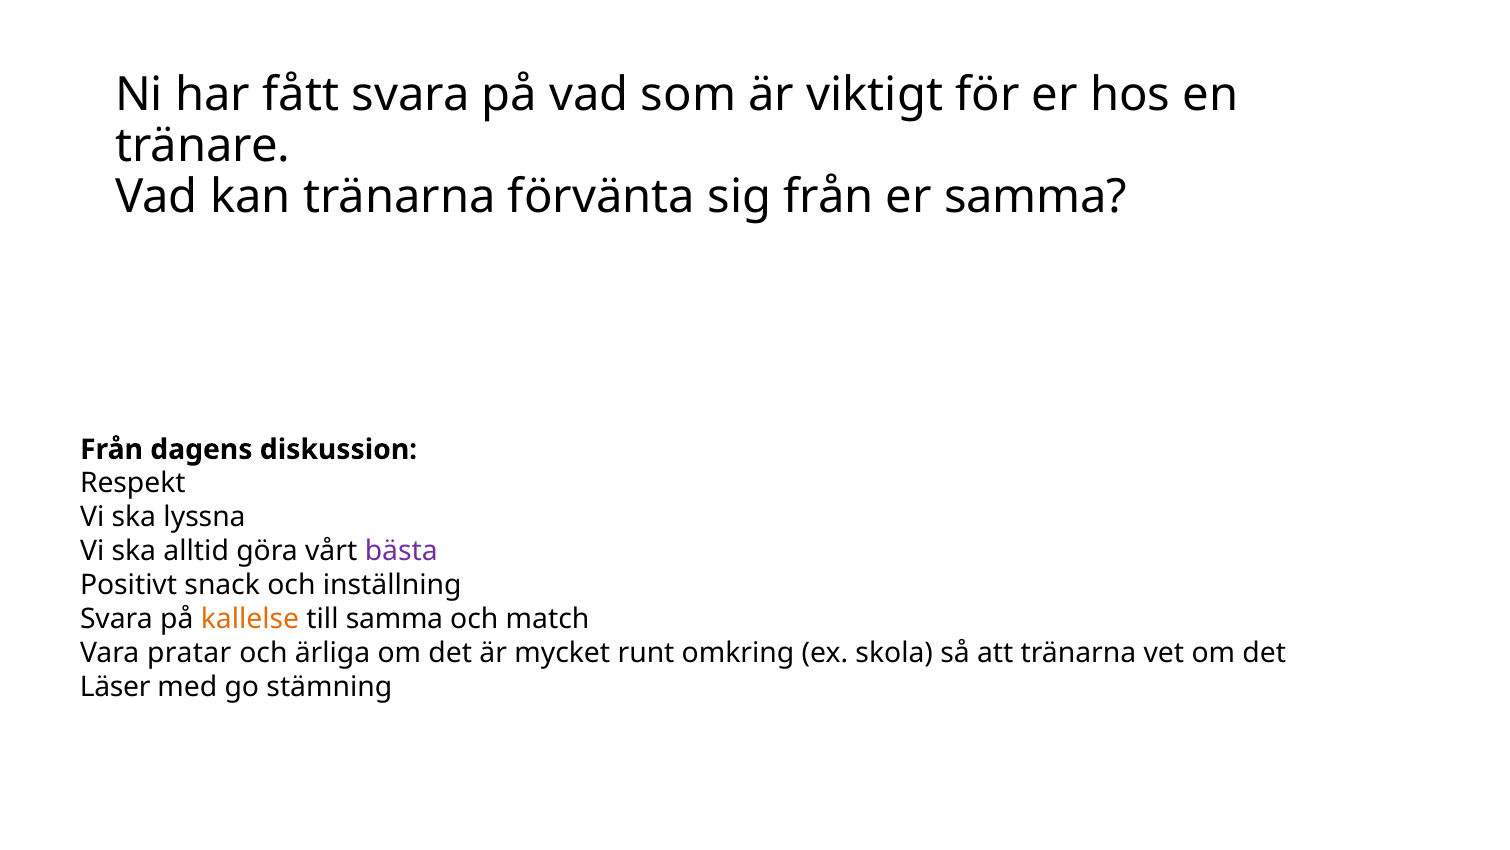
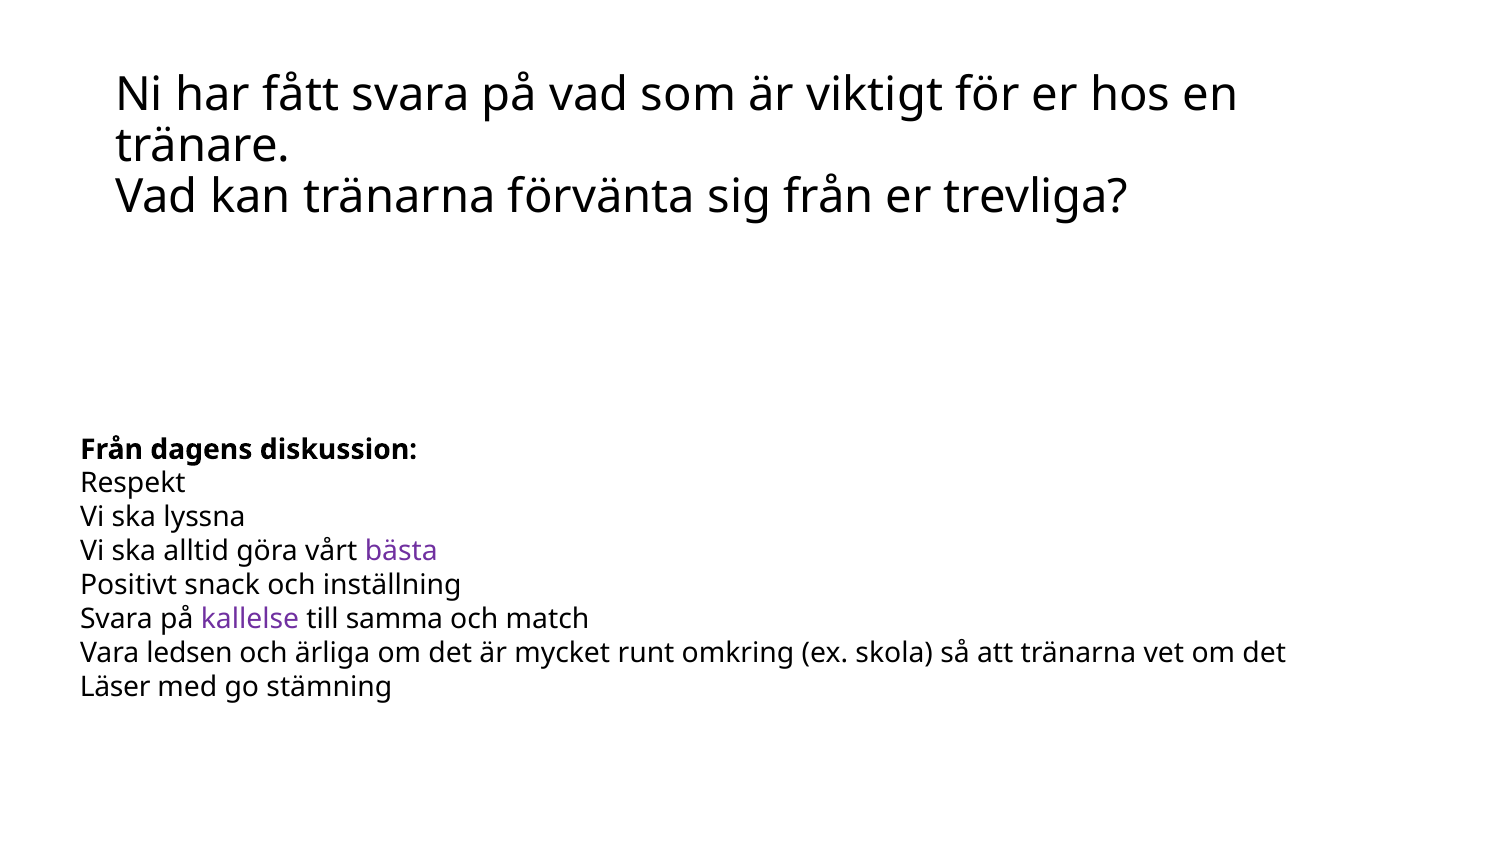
er samma: samma -> trevliga
kallelse colour: orange -> purple
pratar: pratar -> ledsen
